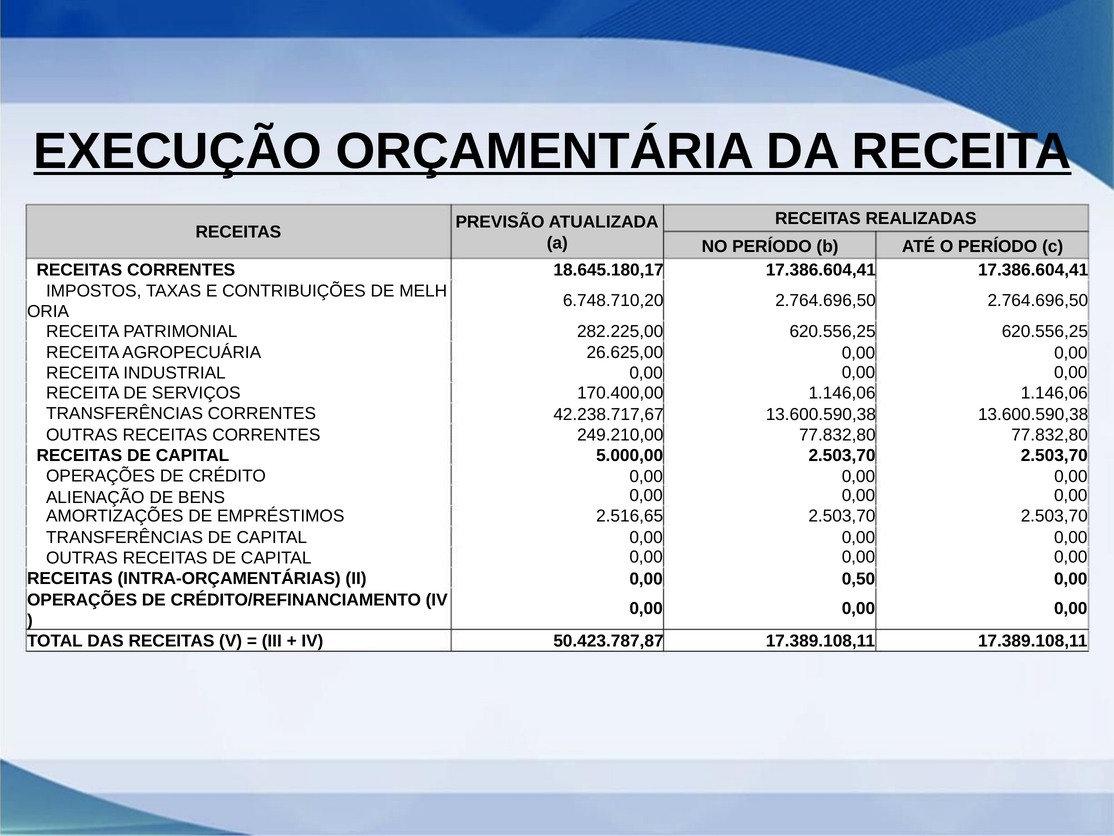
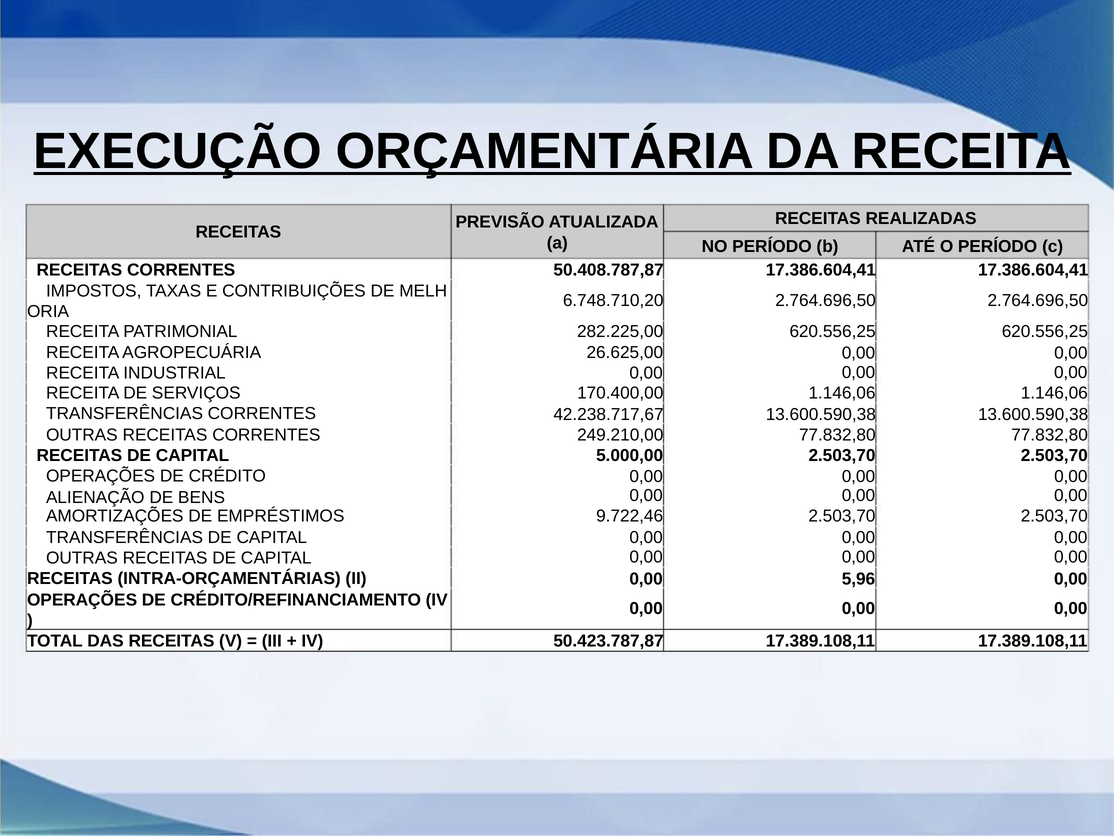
18.645.180,17: 18.645.180,17 -> 50.408.787,87
2.516,65: 2.516,65 -> 9.722,46
0,50: 0,50 -> 5,96
